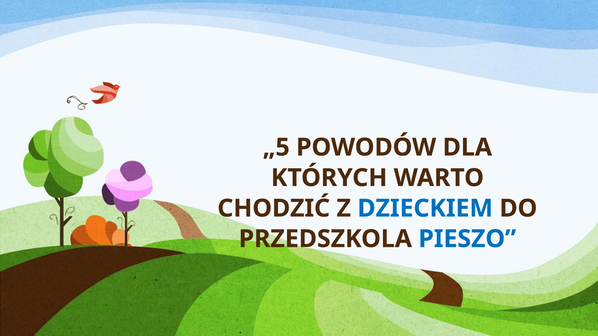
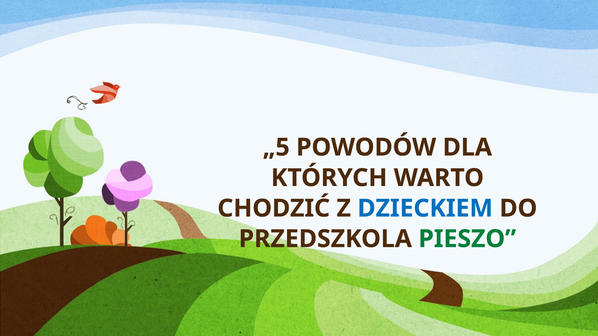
PIESZO colour: blue -> green
